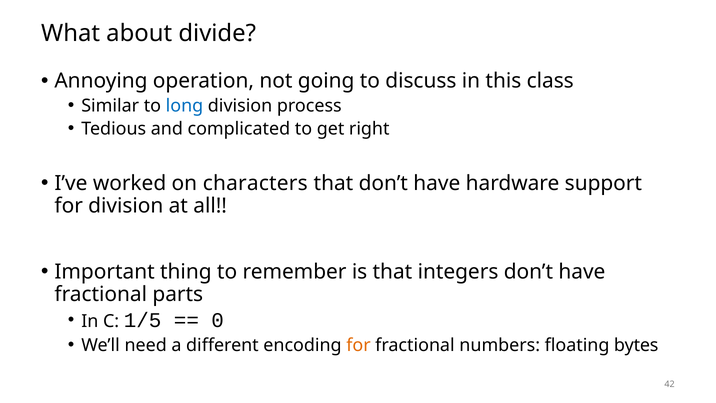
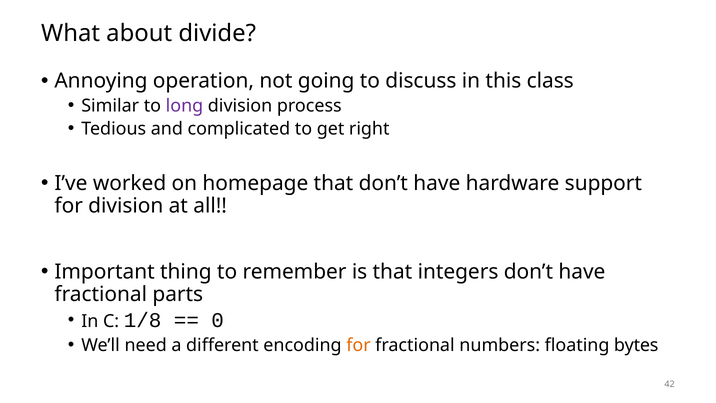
long colour: blue -> purple
characters: characters -> homepage
1/5: 1/5 -> 1/8
